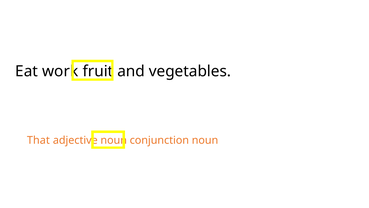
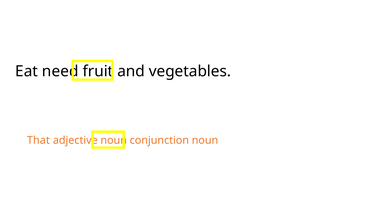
work: work -> need
